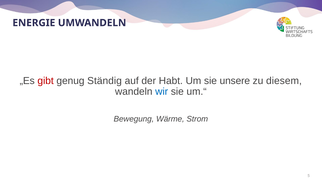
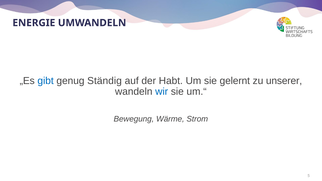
gibt colour: red -> blue
unsere: unsere -> gelernt
diesem: diesem -> unserer
